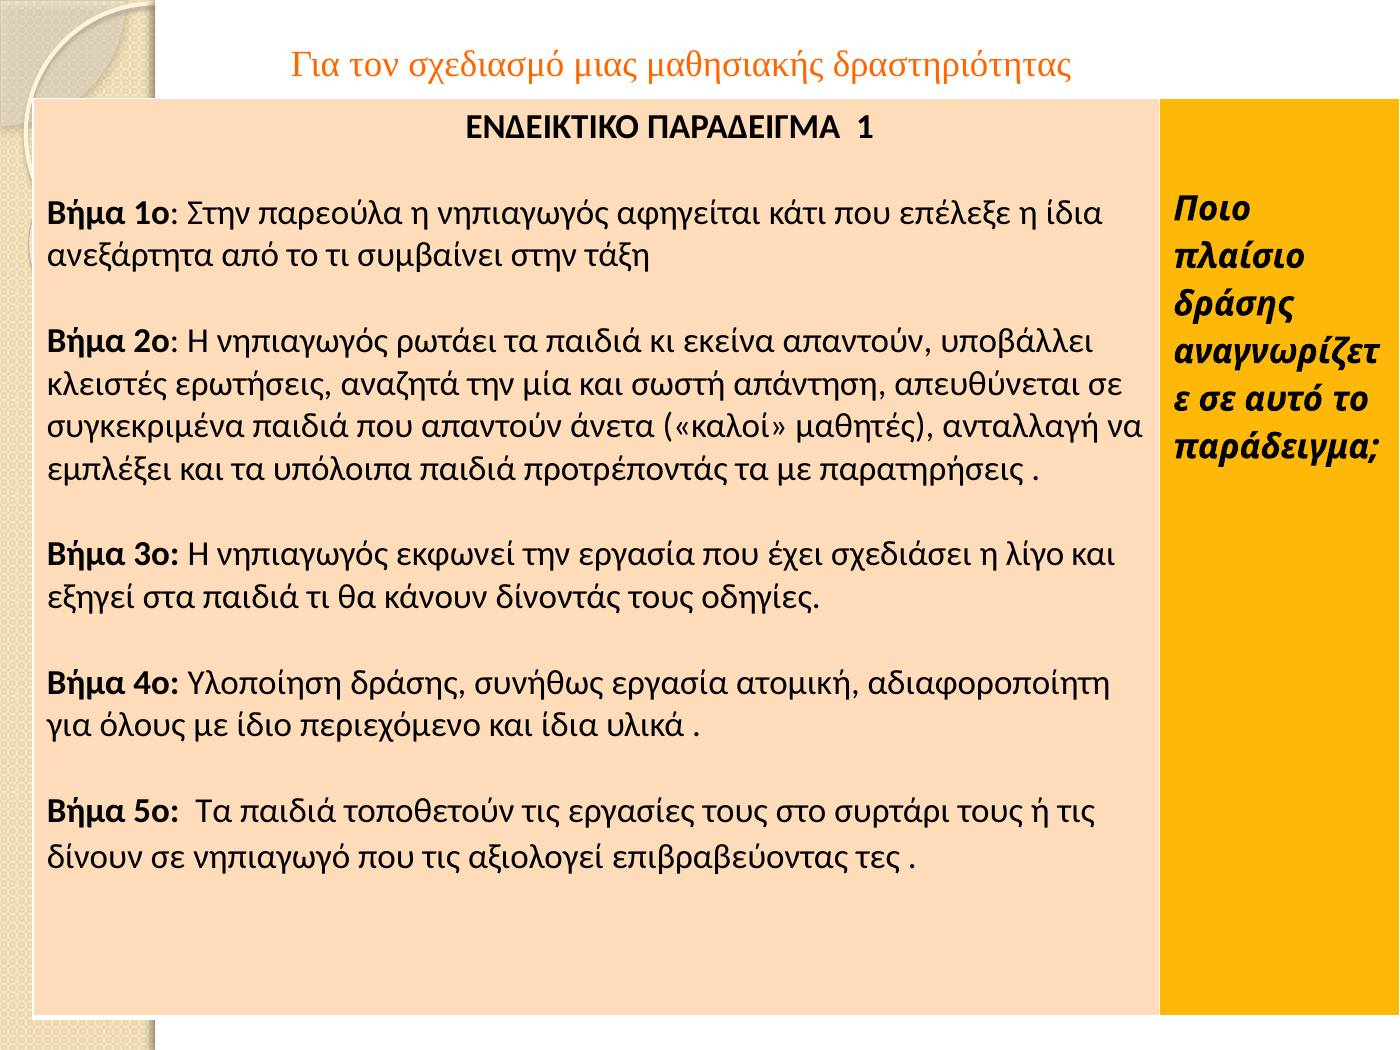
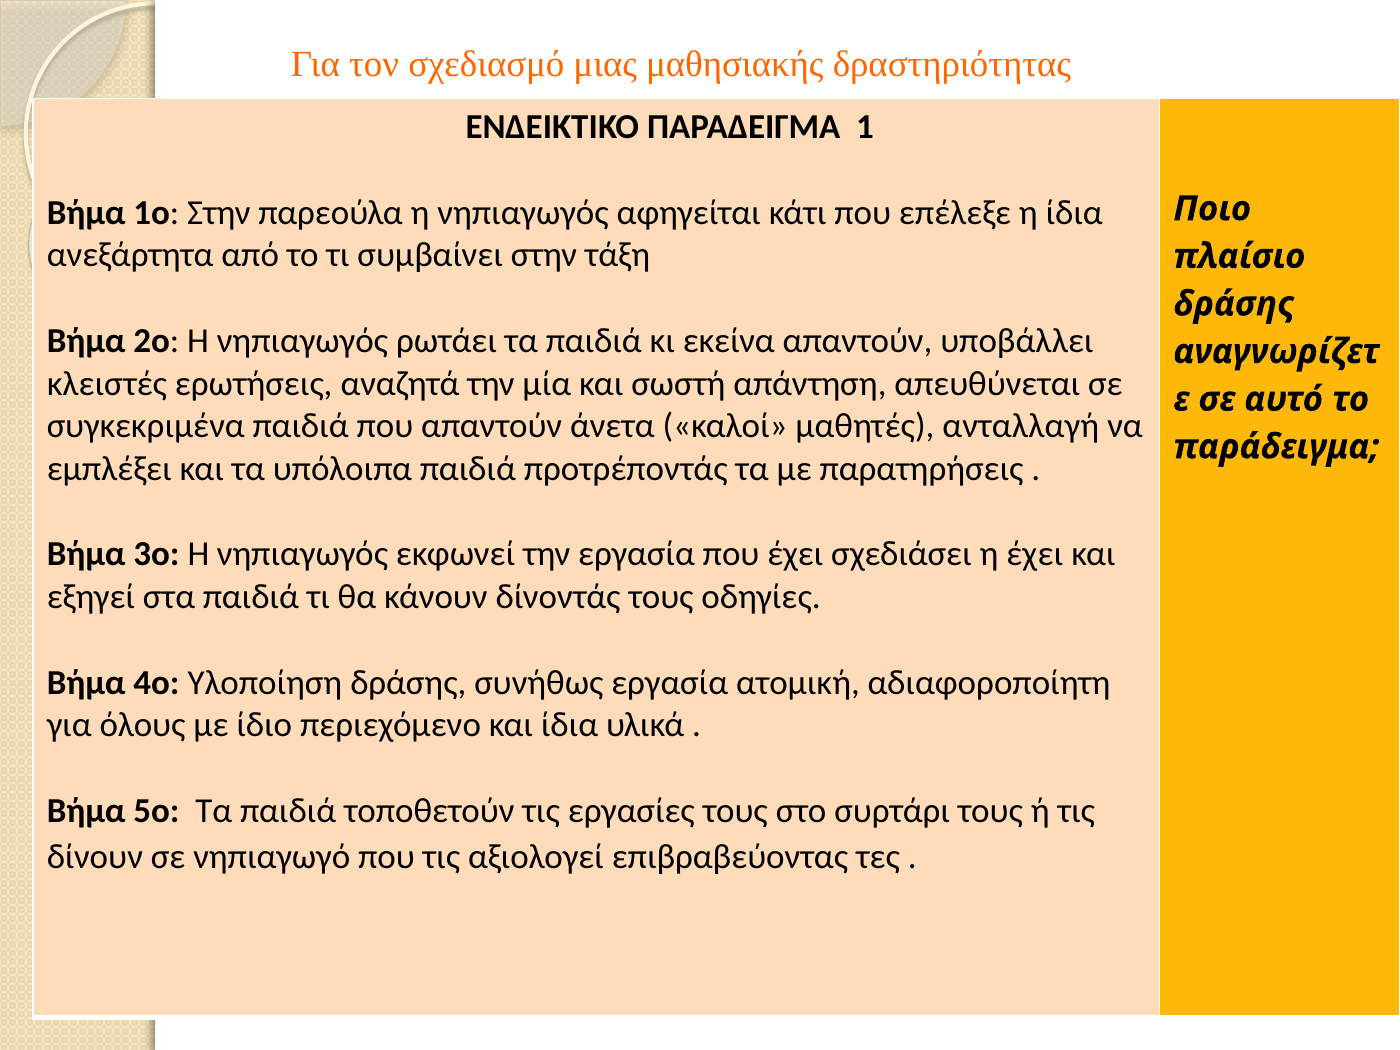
η λίγο: λίγο -> έχει
